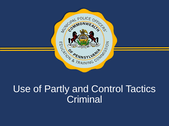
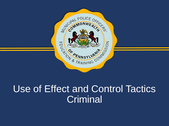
Partly: Partly -> Effect
